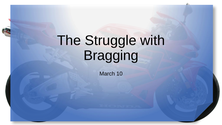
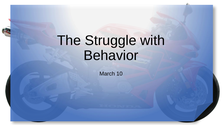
Bragging: Bragging -> Behavior
